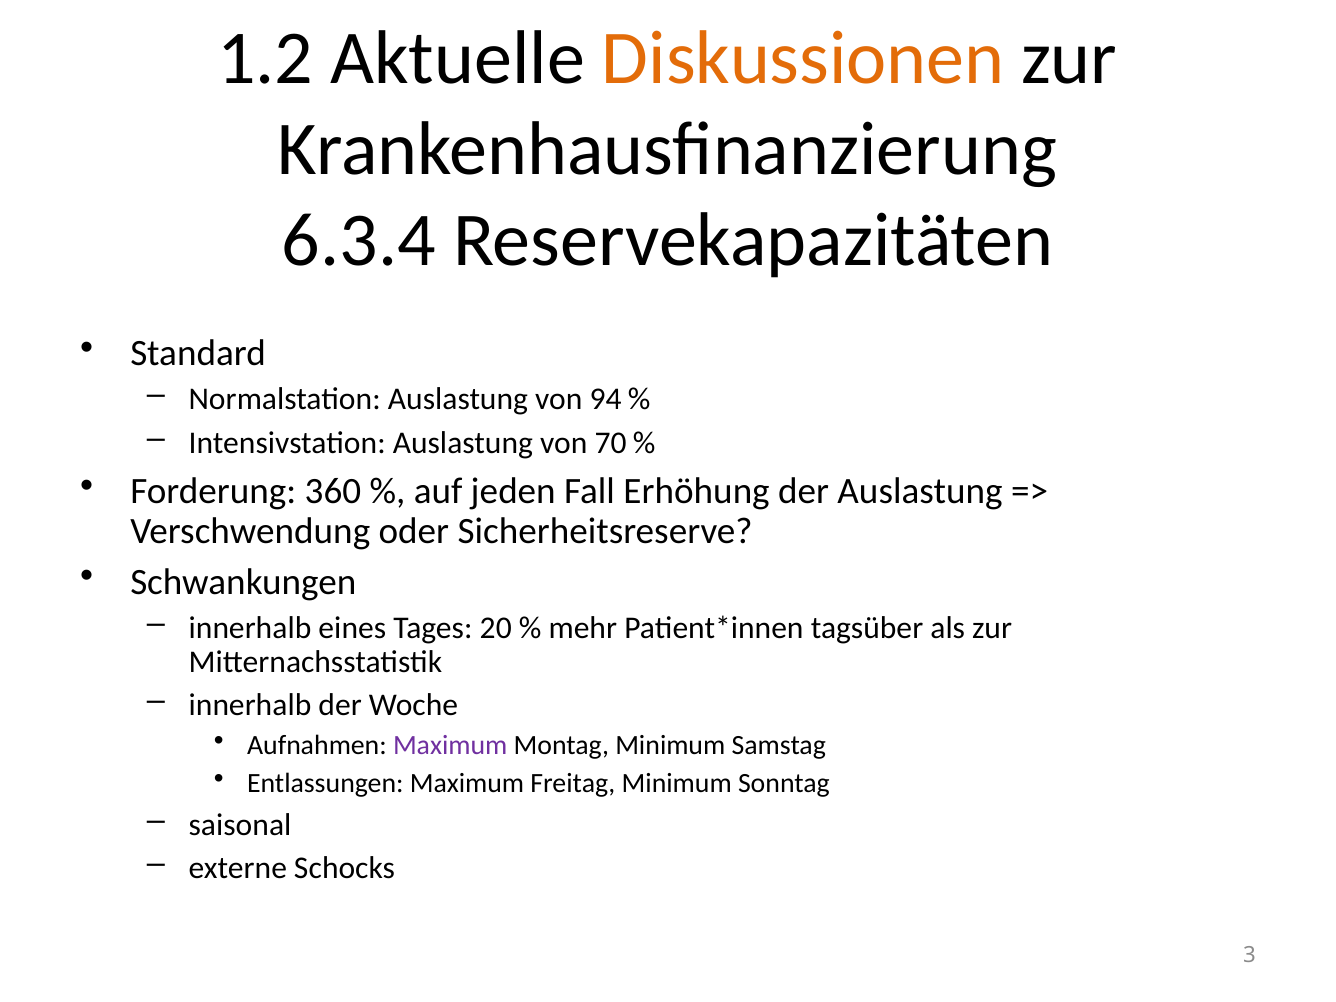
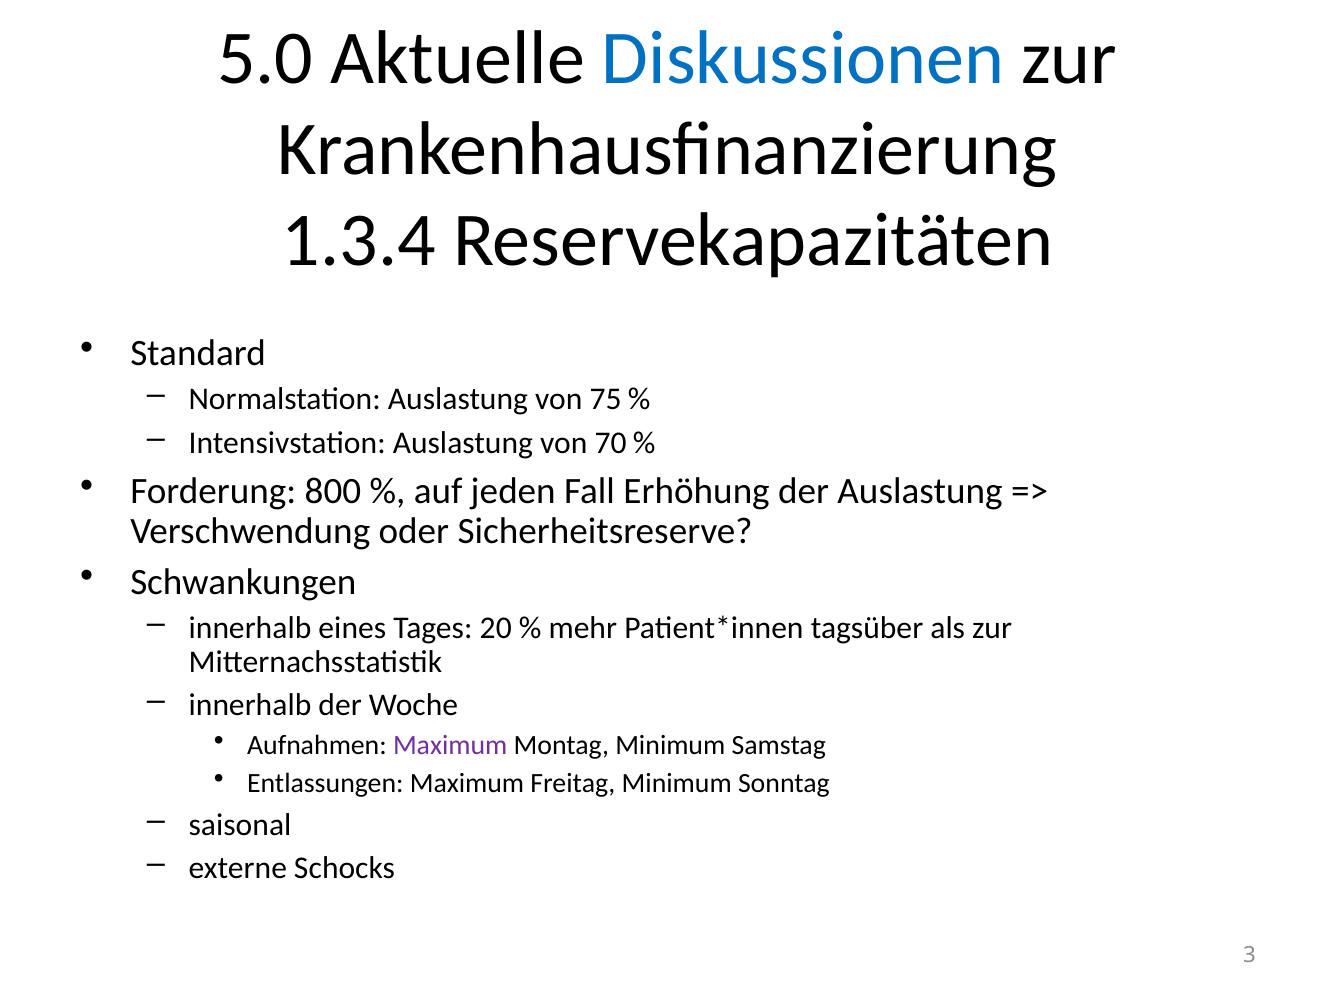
1.2: 1.2 -> 5.0
Diskussionen colour: orange -> blue
6.3.4: 6.3.4 -> 1.3.4
94: 94 -> 75
360: 360 -> 800
